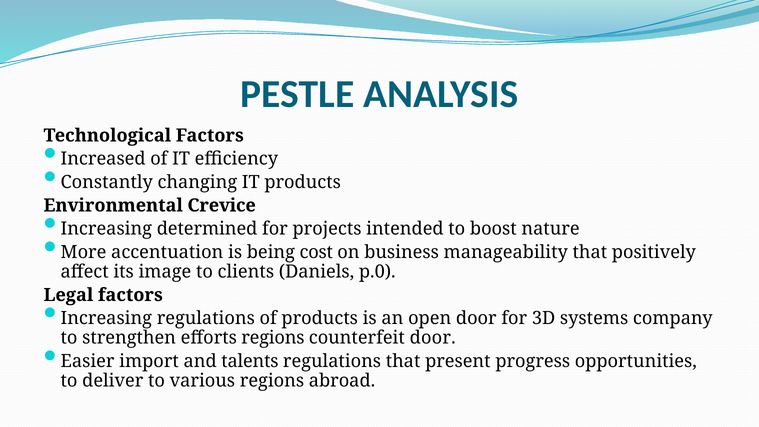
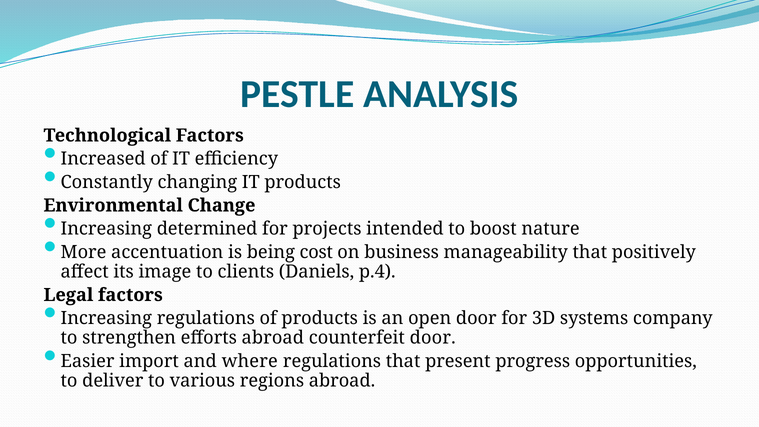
Crevice: Crevice -> Change
p.0: p.0 -> p.4
efforts regions: regions -> abroad
talents: talents -> where
